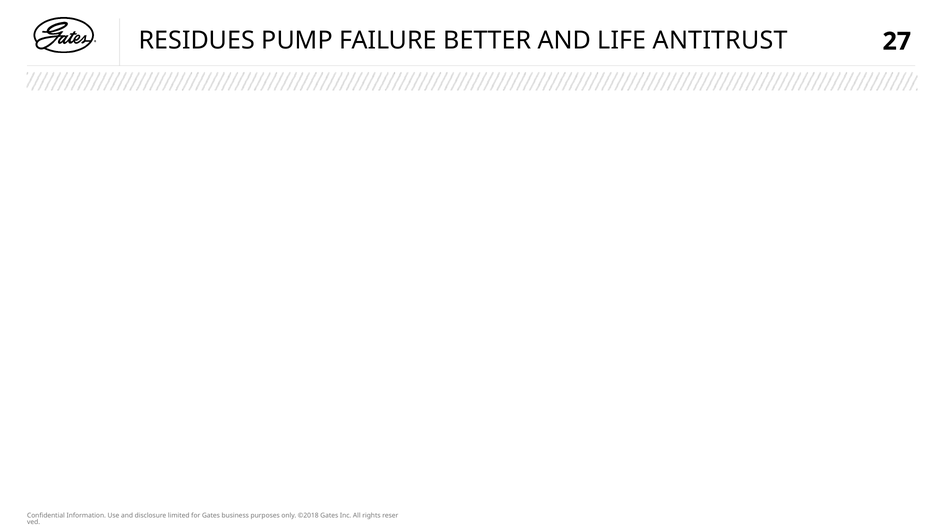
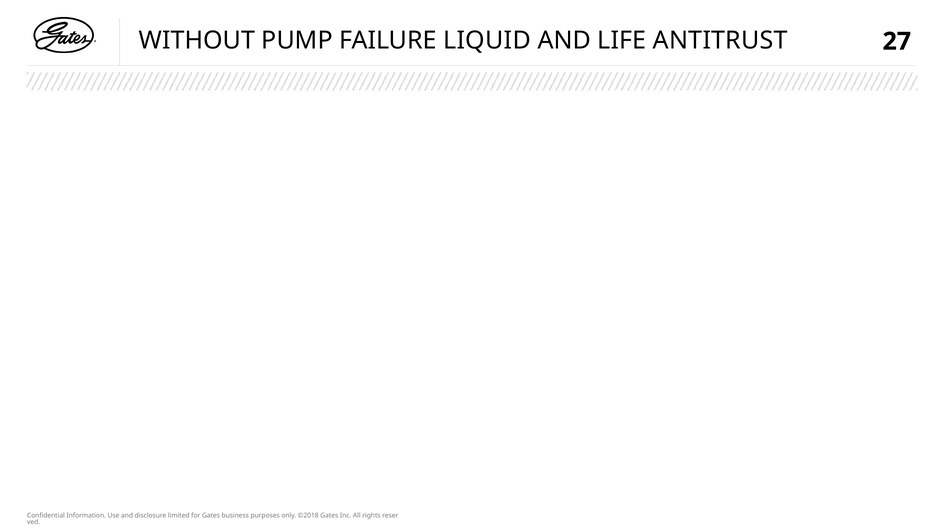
RESIDUES: RESIDUES -> WITHOUT
BETTER: BETTER -> LIQUID
